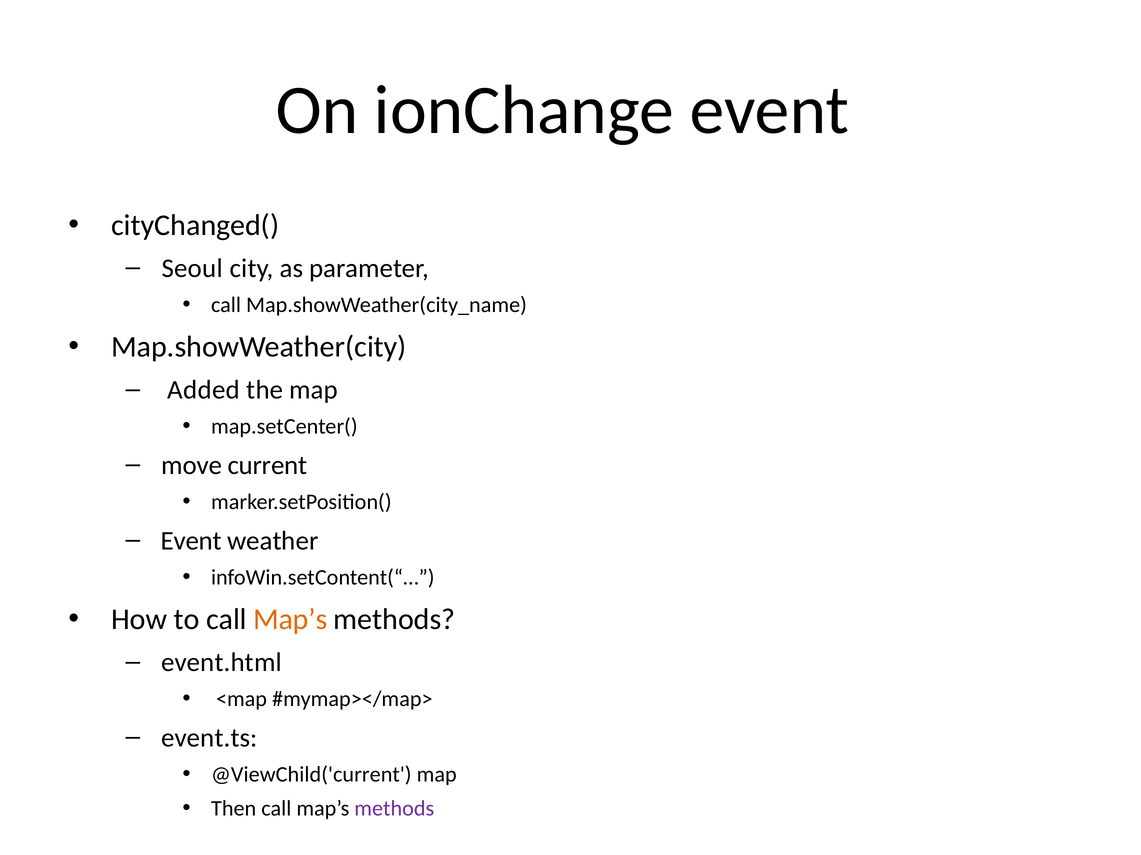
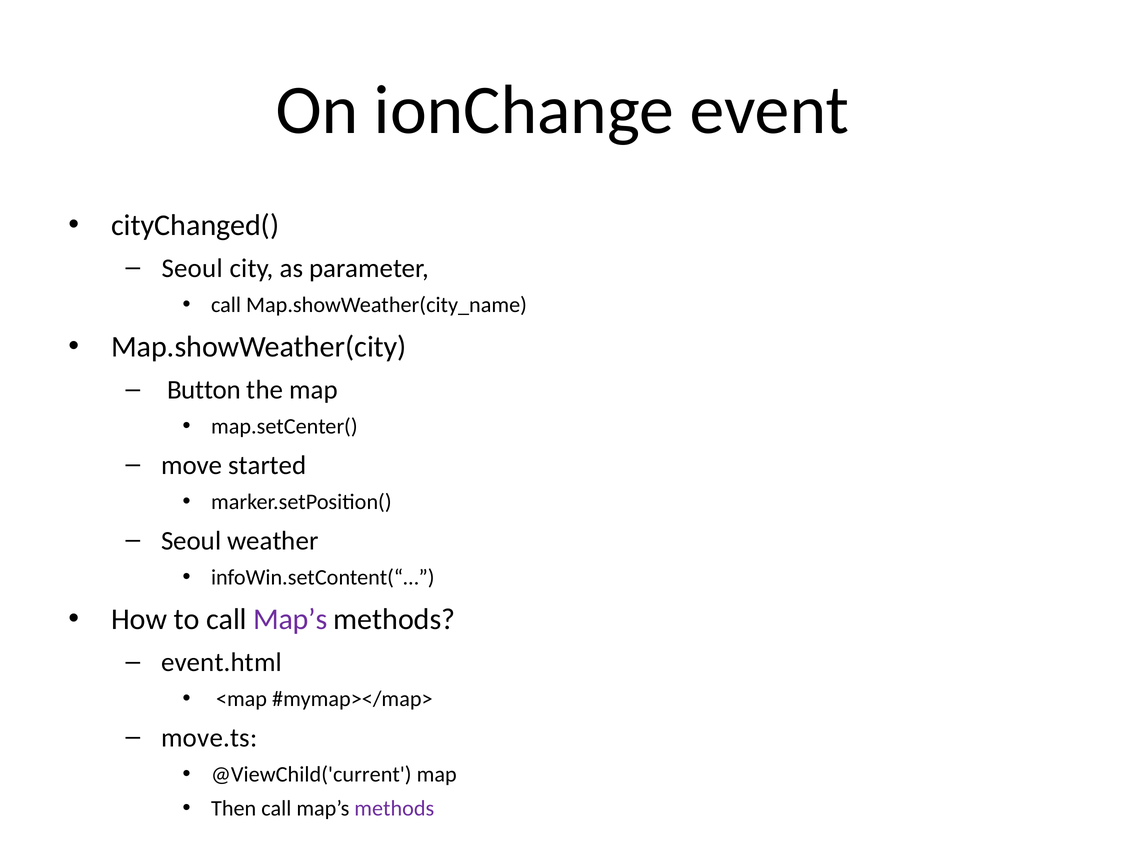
Added: Added -> Button
current: current -> started
Event at (191, 541): Event -> Seoul
Map’s at (290, 620) colour: orange -> purple
event.ts: event.ts -> move.ts
